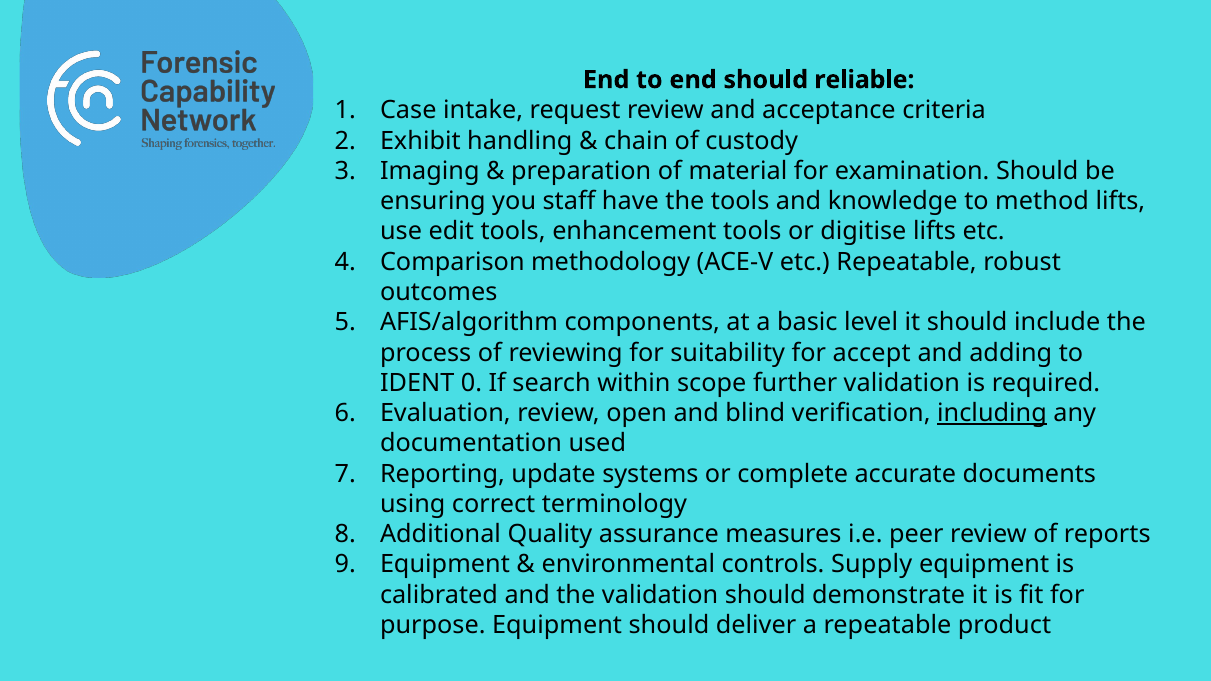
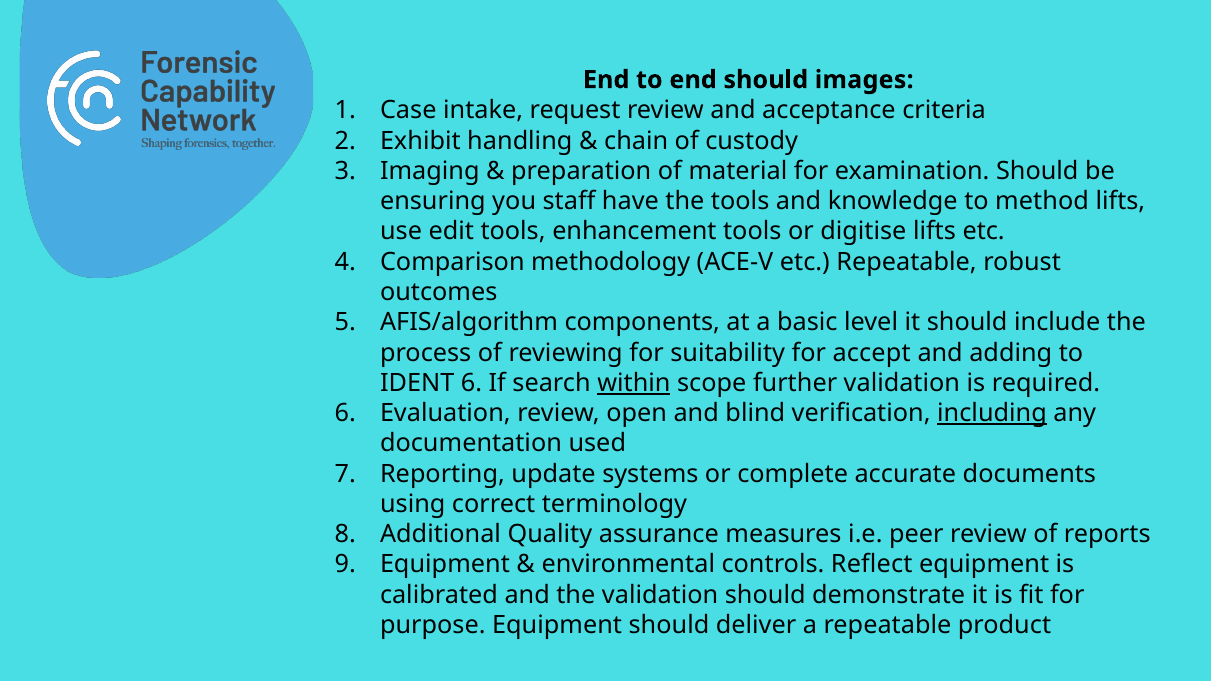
reliable: reliable -> images
IDENT 0: 0 -> 6
within underline: none -> present
Supply: Supply -> Reflect
